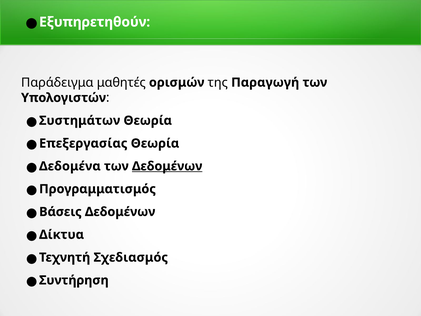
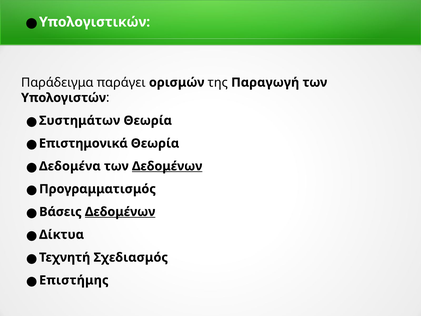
Εξυπηρετηθούν: Εξυπηρετηθούν -> Υπολογιστικών
μαθητές: μαθητές -> παράγει
Επεξεργασίας: Επεξεργασίας -> Επιστημονικά
Δεδομένων at (120, 212) underline: none -> present
Συντήρηση: Συντήρηση -> Επιστήμης
